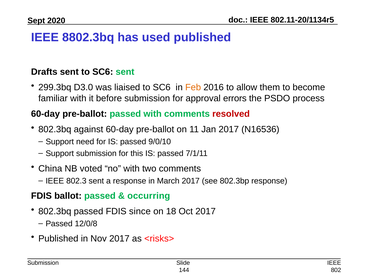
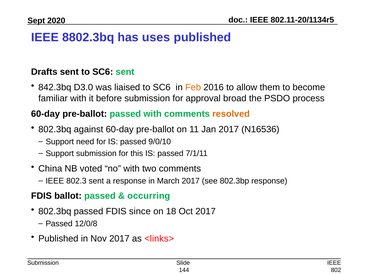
used: used -> uses
299.3bq: 299.3bq -> 842.3bq
errors: errors -> broad
resolved colour: red -> orange
<risks>: <risks> -> <links>
